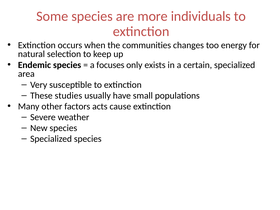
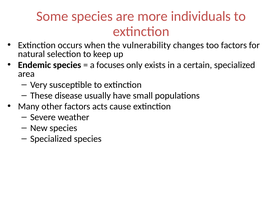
communities: communities -> vulnerability
too energy: energy -> factors
studies: studies -> disease
